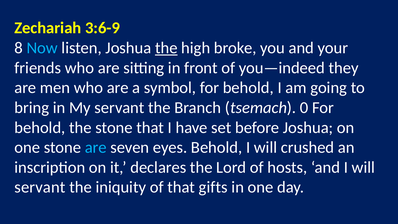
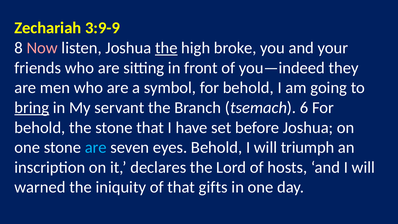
3:6-9: 3:6-9 -> 3:9-9
Now colour: light blue -> pink
bring underline: none -> present
0: 0 -> 6
crushed: crushed -> triumph
servant at (40, 187): servant -> warned
